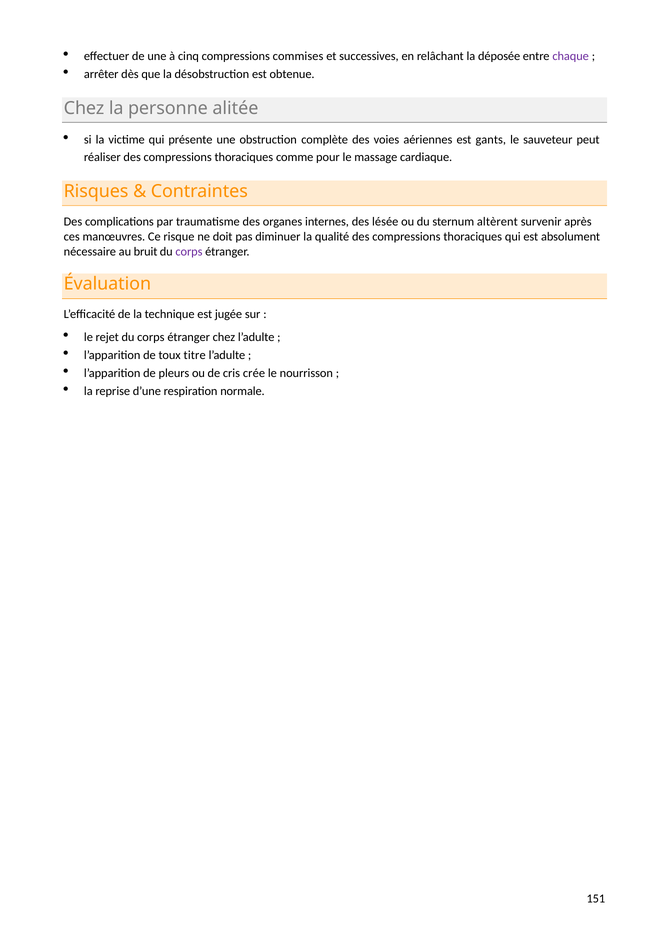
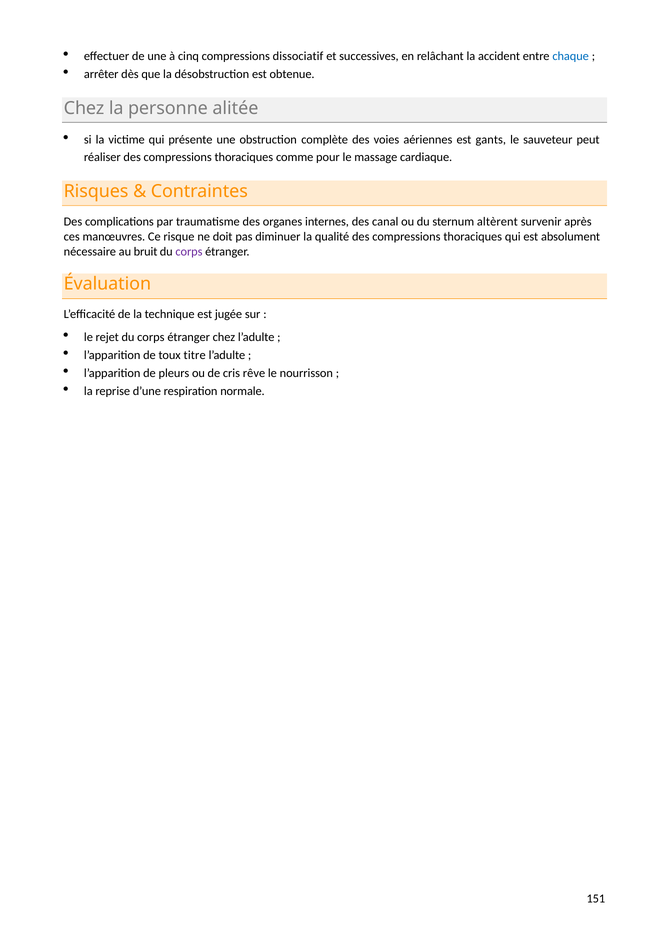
commises: commises -> dissociatif
déposée: déposée -> accident
chaque colour: purple -> blue
lésée: lésée -> canal
crée: crée -> rêve
